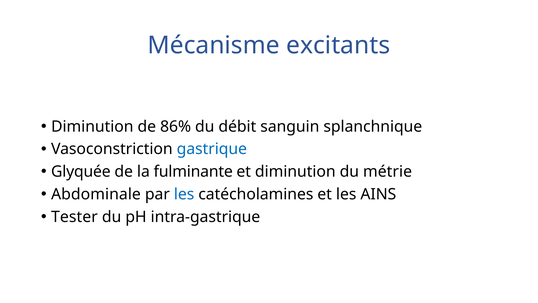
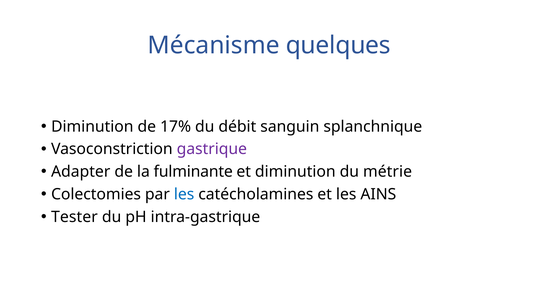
excitants: excitants -> quelques
86%: 86% -> 17%
gastrique colour: blue -> purple
Glyquée: Glyquée -> Adapter
Abdominale: Abdominale -> Colectomies
